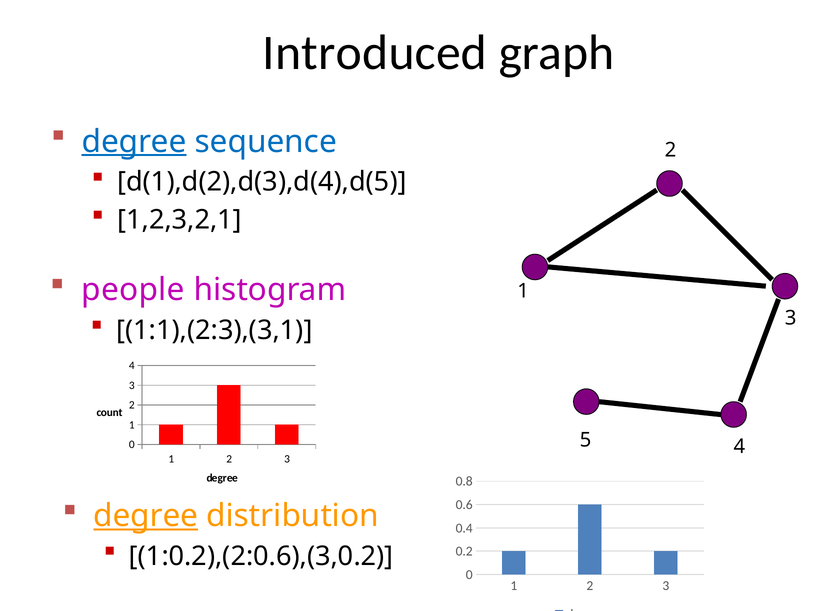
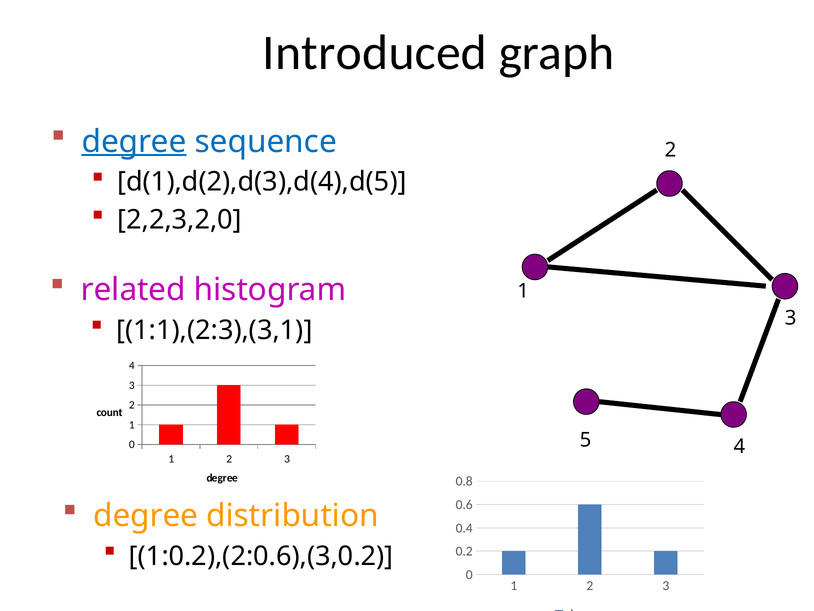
1,2,3,2,1: 1,2,3,2,1 -> 2,2,3,2,0
people: people -> related
degree at (146, 515) underline: present -> none
